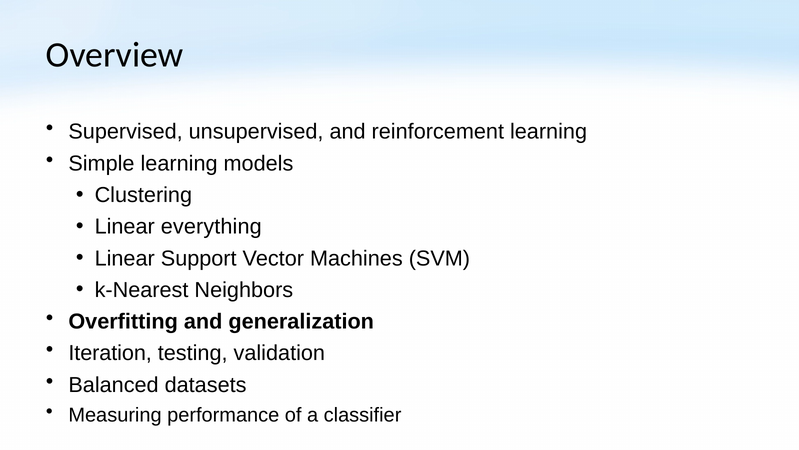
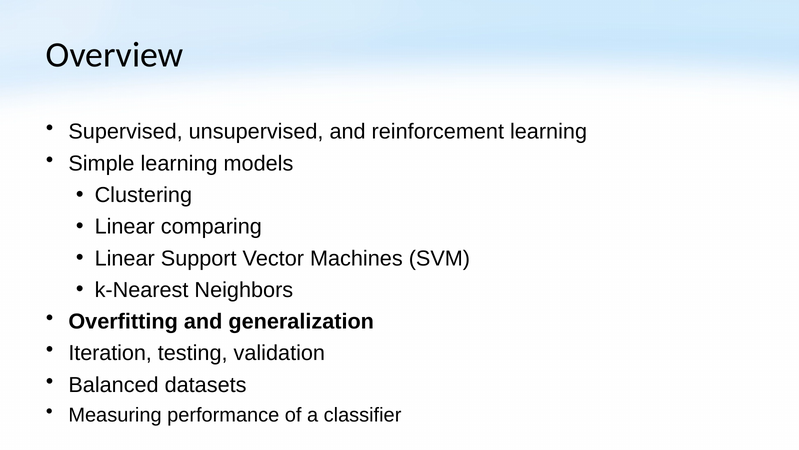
everything: everything -> comparing
